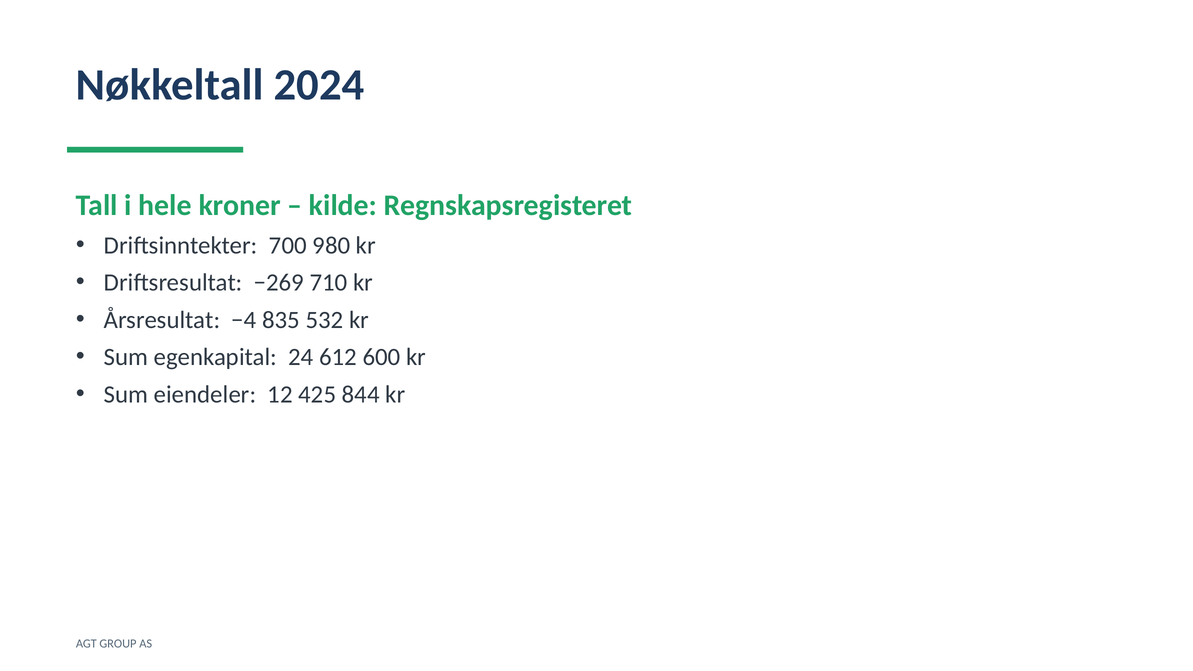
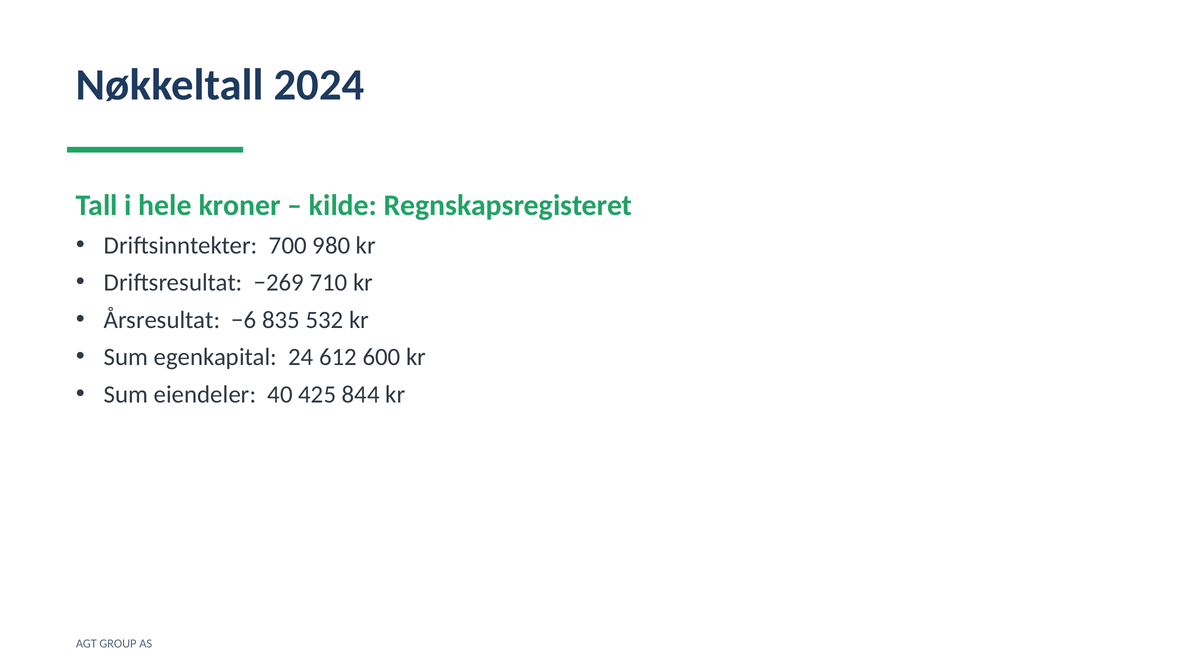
−4: −4 -> −6
12: 12 -> 40
